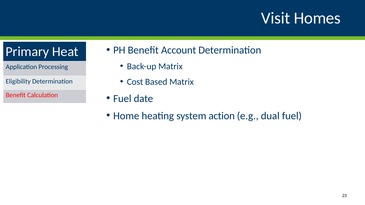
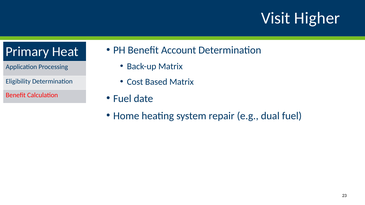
Homes: Homes -> Higher
action: action -> repair
